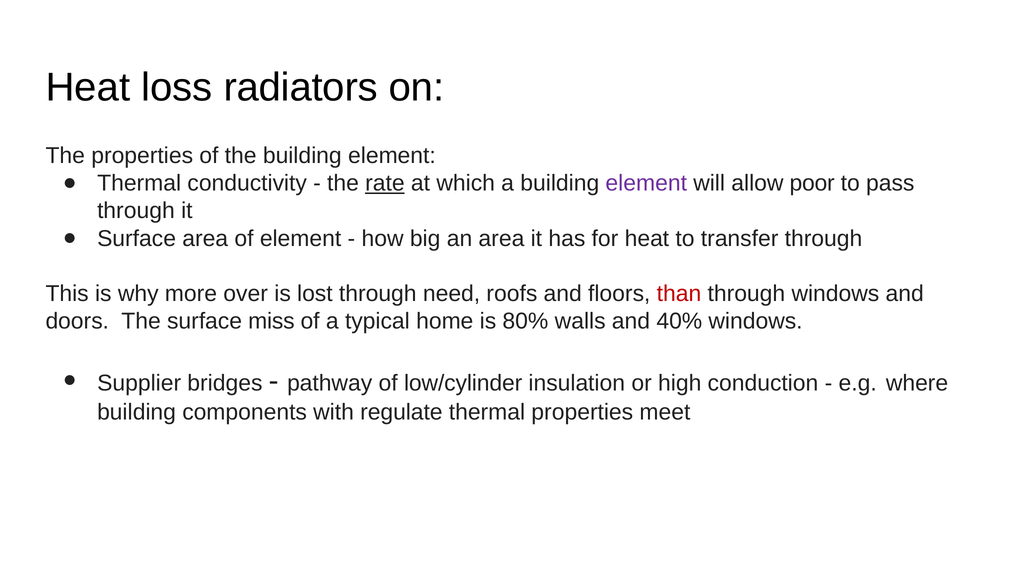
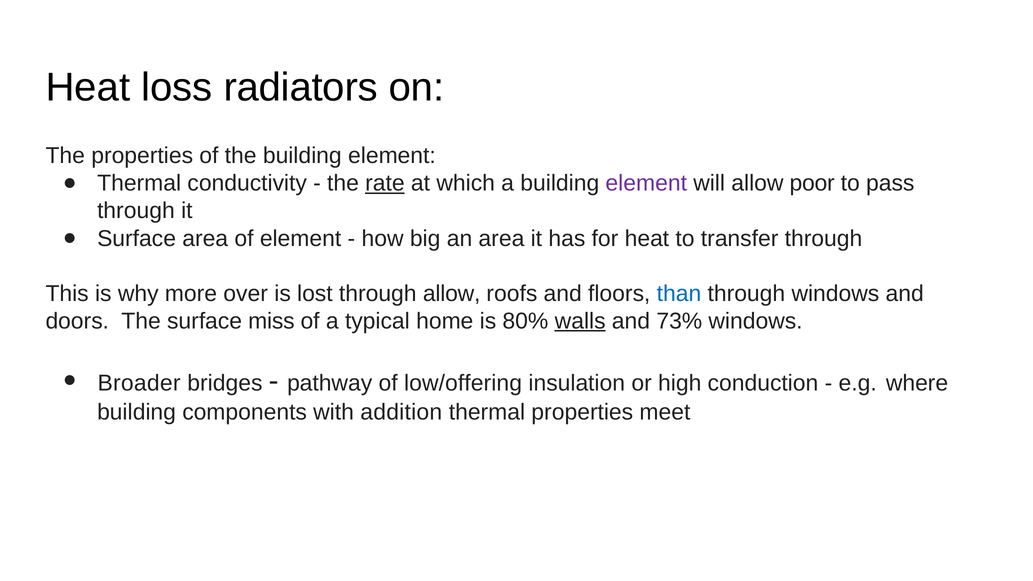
through need: need -> allow
than colour: red -> blue
walls underline: none -> present
40%: 40% -> 73%
Supplier: Supplier -> Broader
low/cylinder: low/cylinder -> low/offering
regulate: regulate -> addition
